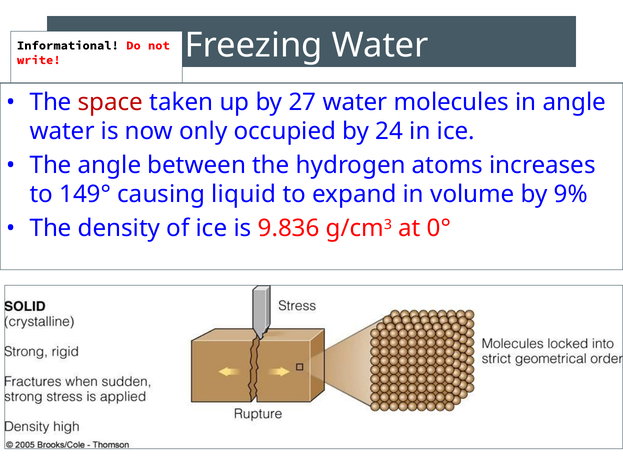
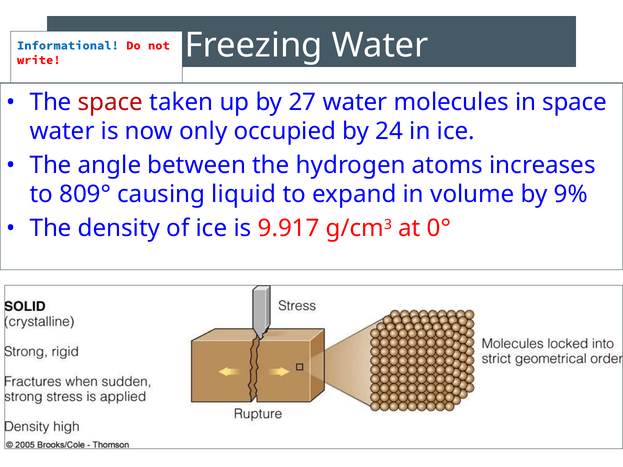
Informational colour: black -> blue
in angle: angle -> space
149°: 149° -> 809°
9.836: 9.836 -> 9.917
